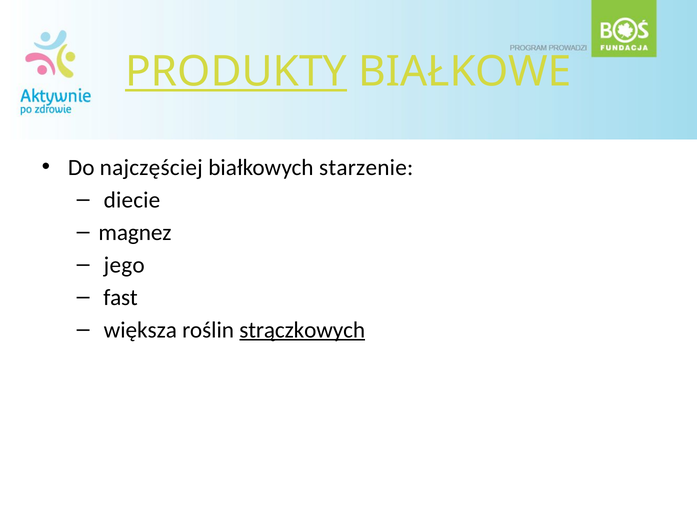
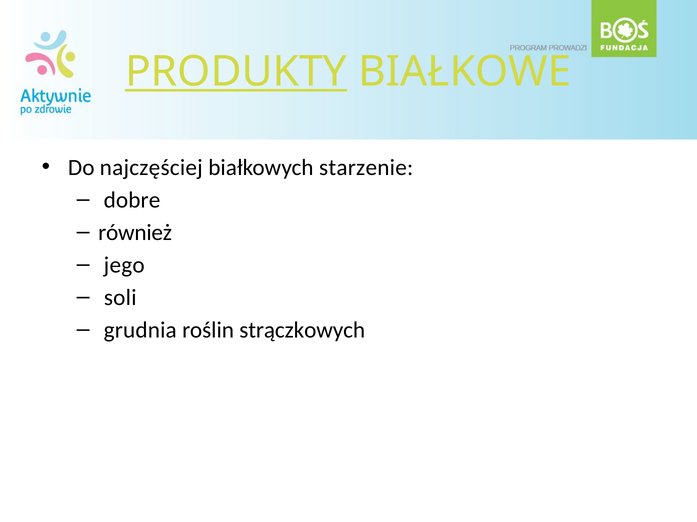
diecie: diecie -> dobre
magnez: magnez -> również
fast: fast -> soli
większa: większa -> grudnia
strączkowych underline: present -> none
